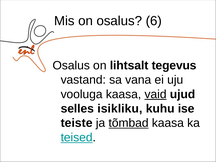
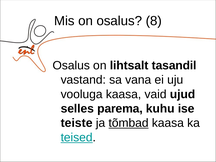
6: 6 -> 8
tegevus: tegevus -> tasandil
vaid underline: present -> none
isikliku: isikliku -> parema
